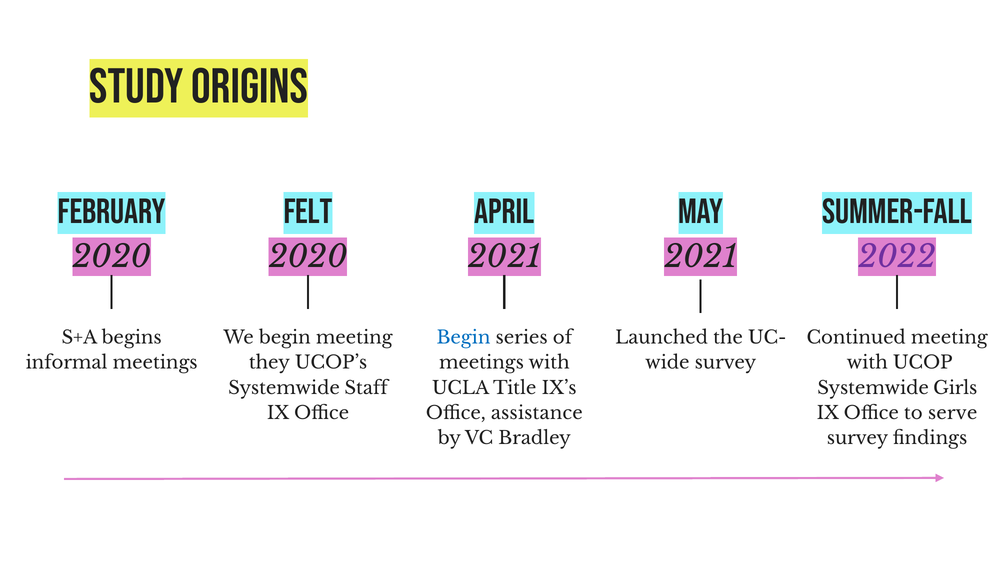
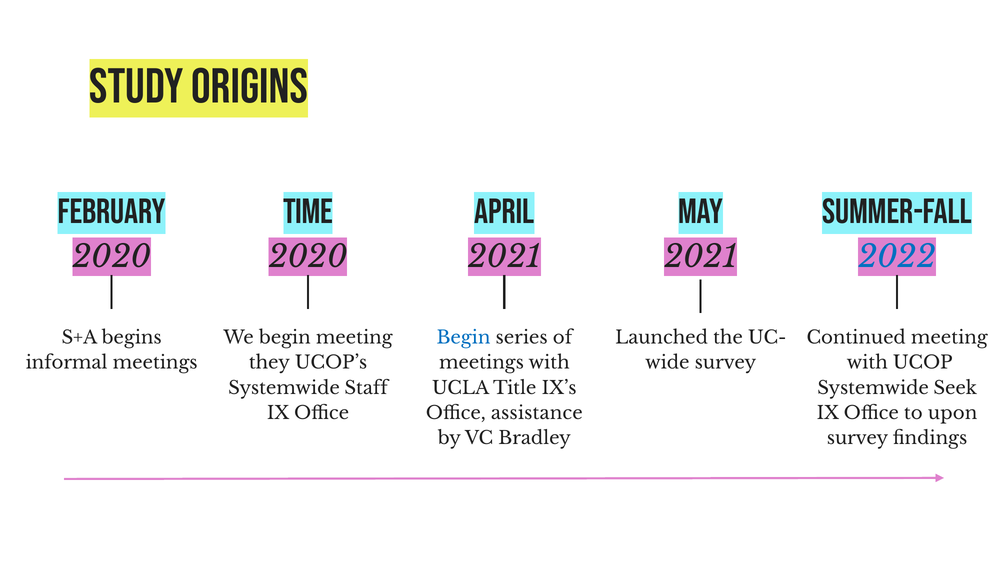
FELT: FELT -> TIME
2022 colour: purple -> blue
Girls: Girls -> Seek
serve: serve -> upon
